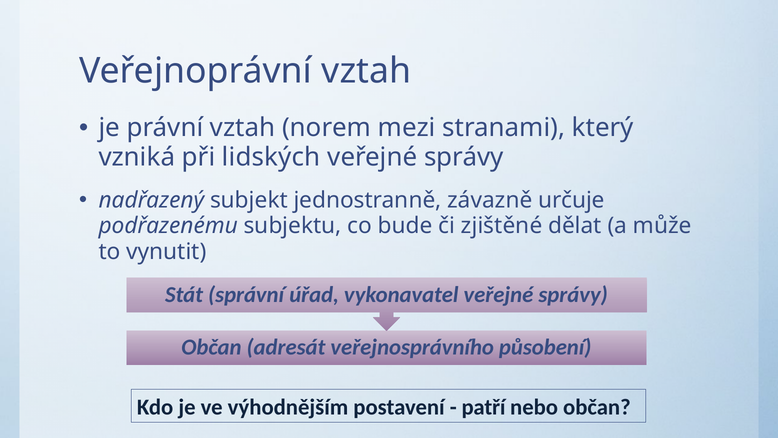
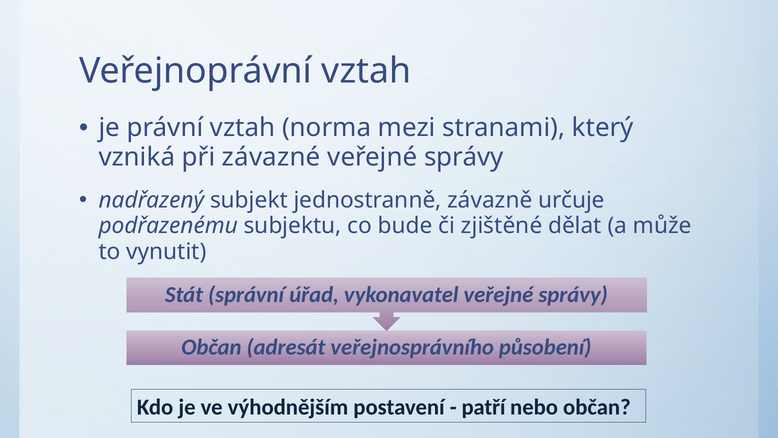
norem: norem -> norma
lidských: lidských -> závazné
